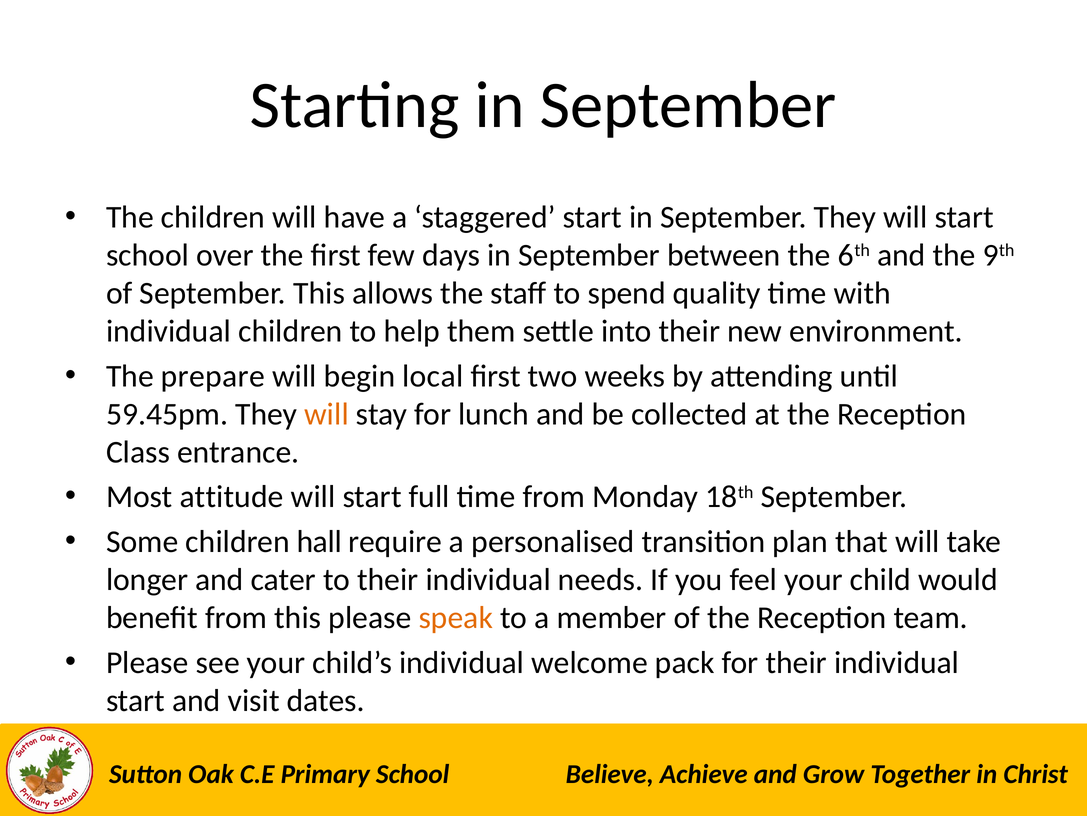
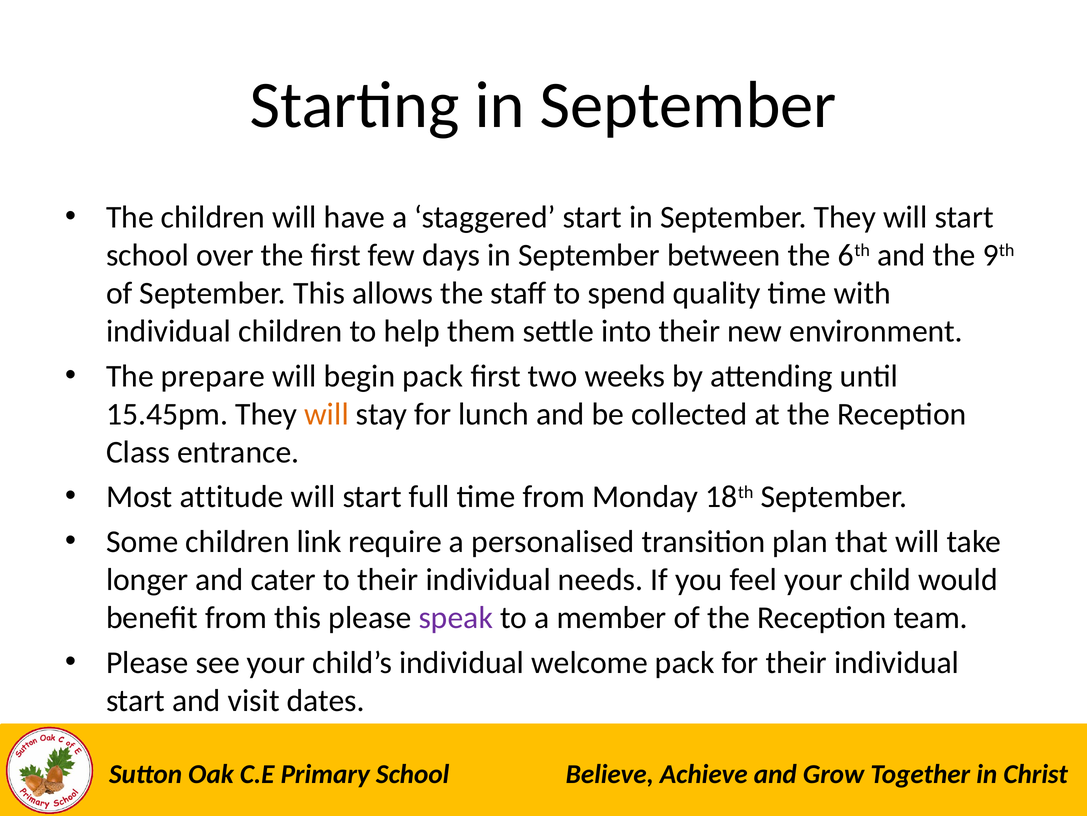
begin local: local -> pack
59.45pm: 59.45pm -> 15.45pm
hall: hall -> link
speak colour: orange -> purple
